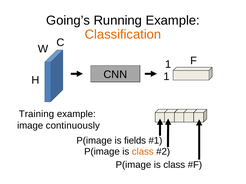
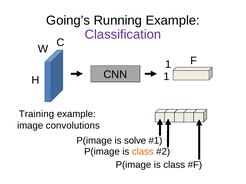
Classification colour: orange -> purple
continuously: continuously -> convolutions
fields: fields -> solve
